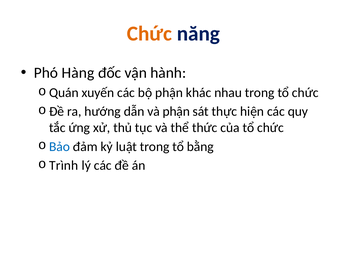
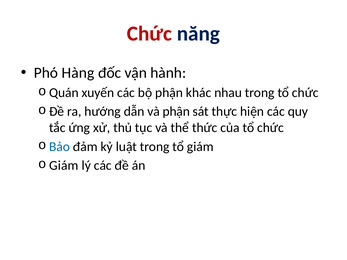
Chức at (149, 34) colour: orange -> red
tổ bằng: bằng -> giám
Trình at (64, 166): Trình -> Giám
